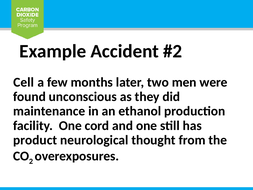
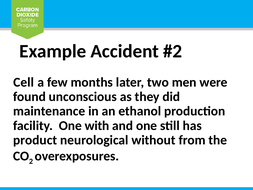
cord: cord -> with
thought: thought -> without
